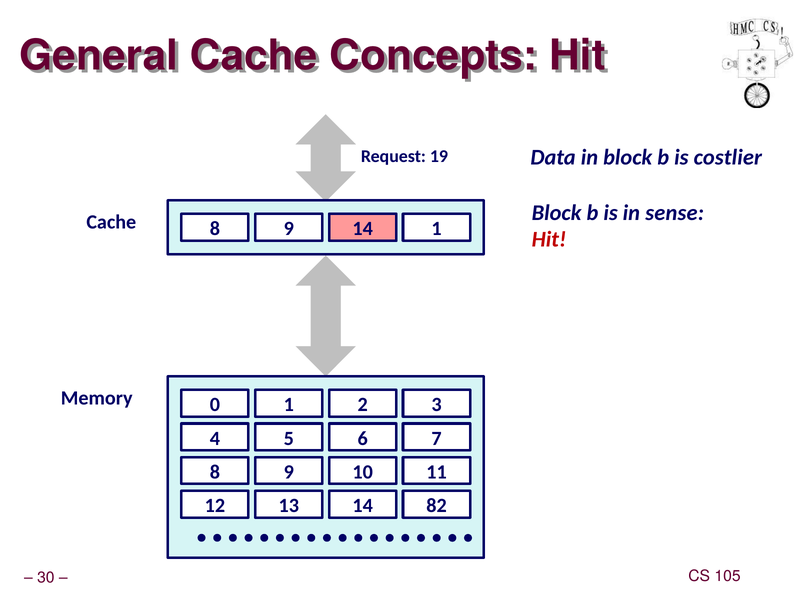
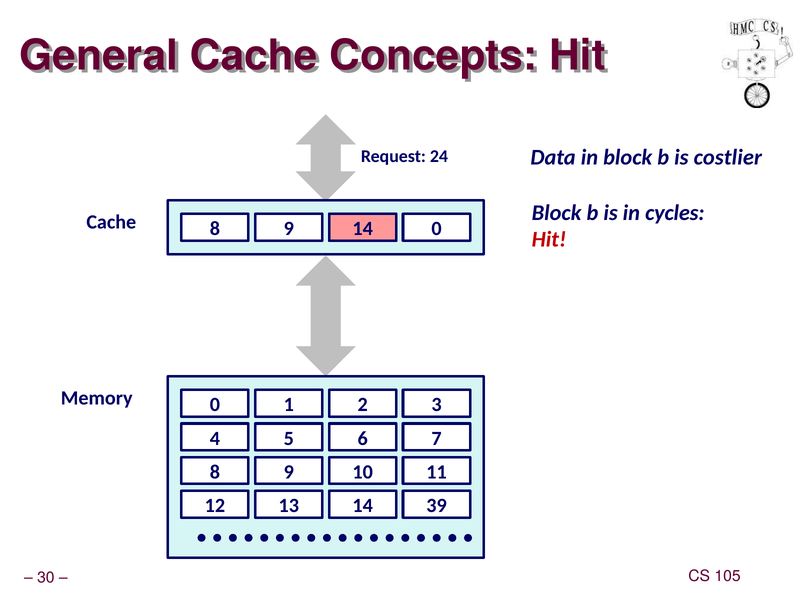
19: 19 -> 24
sense: sense -> cycles
1 at (437, 229): 1 -> 0
82: 82 -> 39
